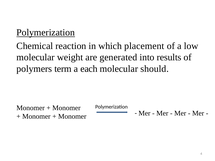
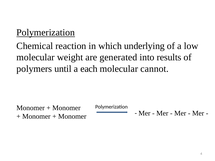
placement: placement -> underlying
term: term -> until
should: should -> cannot
